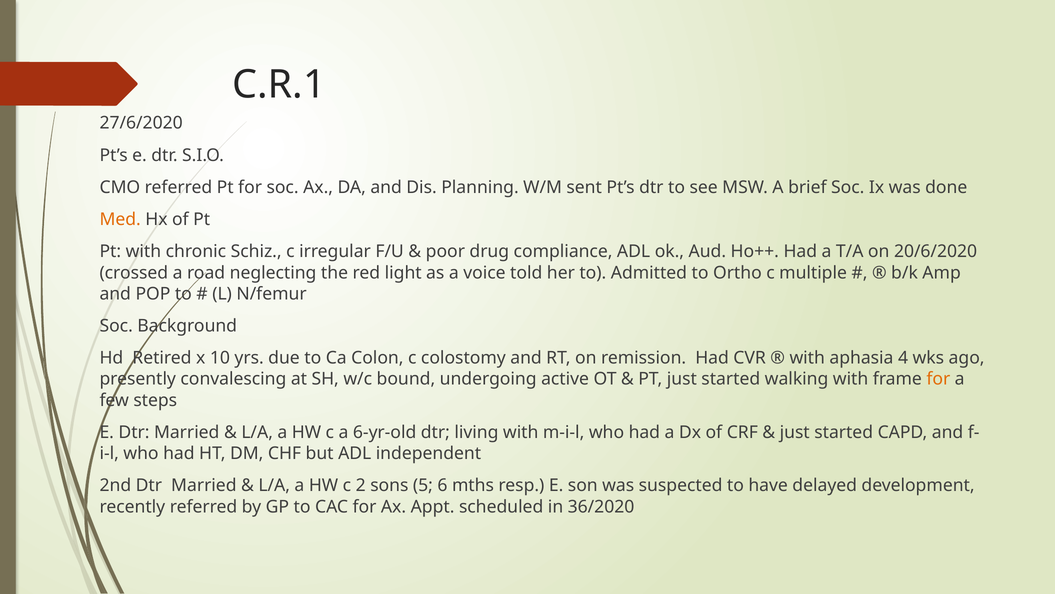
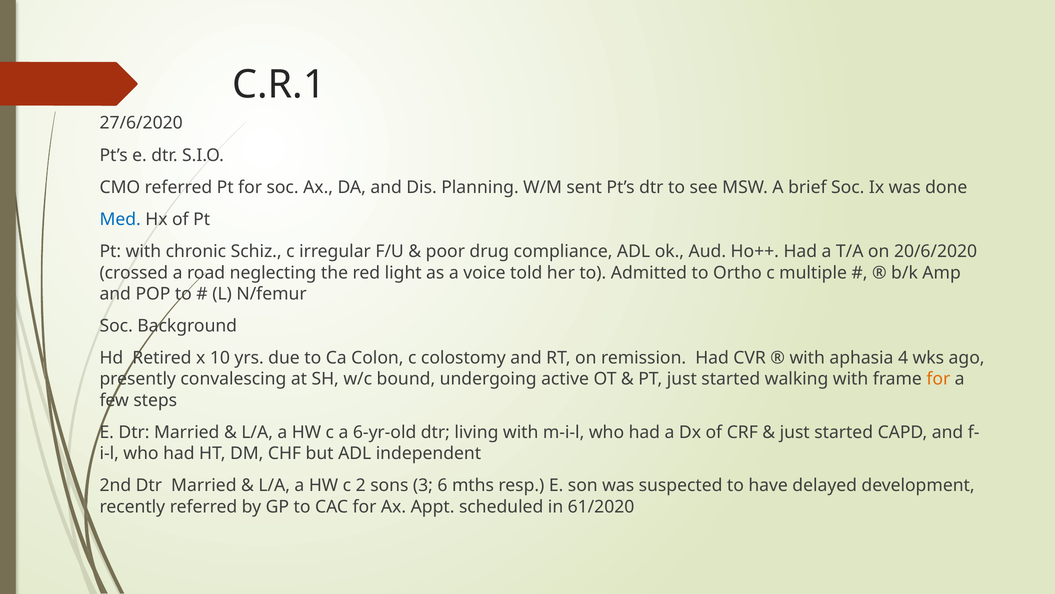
Med colour: orange -> blue
5: 5 -> 3
36/2020: 36/2020 -> 61/2020
